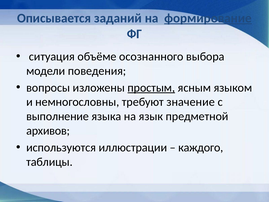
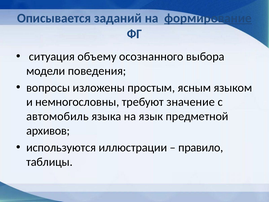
объёме: объёме -> объему
простым underline: present -> none
выполнение: выполнение -> автомобиль
каждого: каждого -> правило
